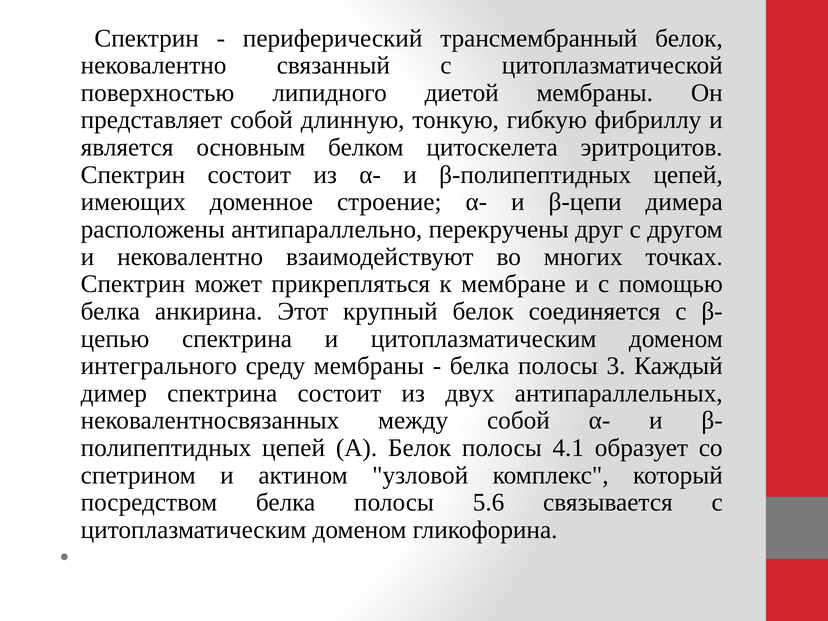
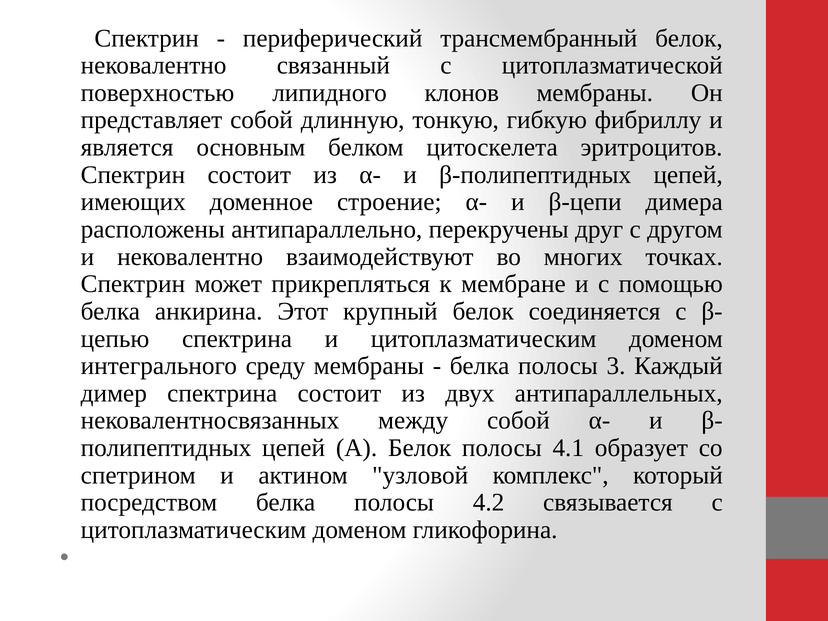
диетой: диетой -> клонов
5.6: 5.6 -> 4.2
